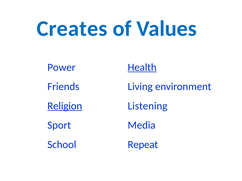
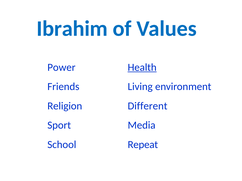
Creates: Creates -> Ibrahim
Religion underline: present -> none
Listening: Listening -> Different
